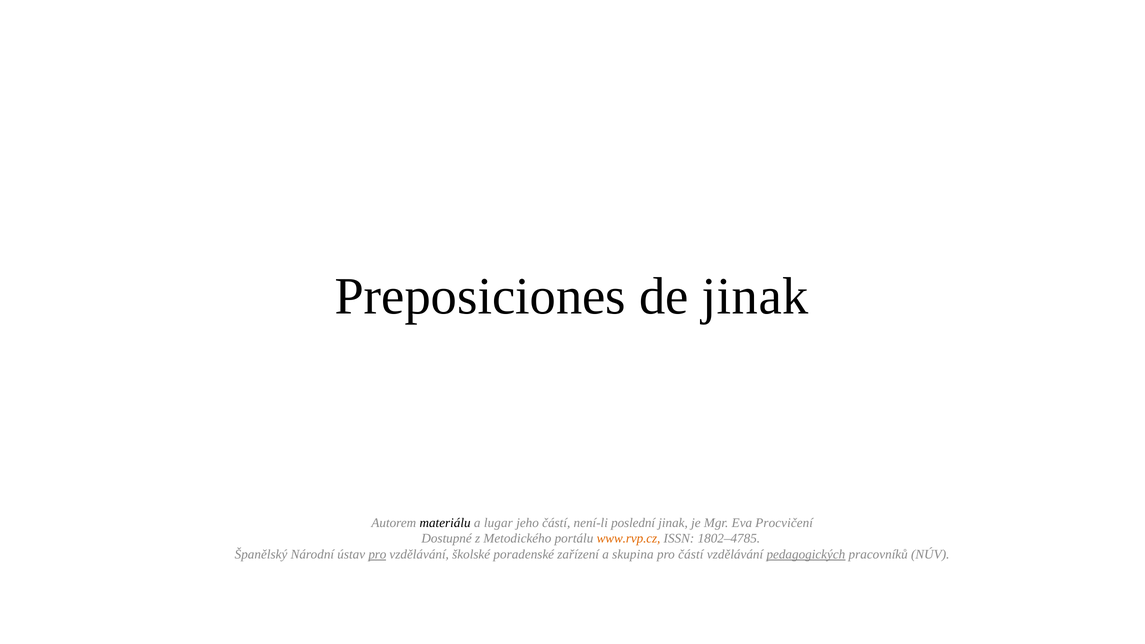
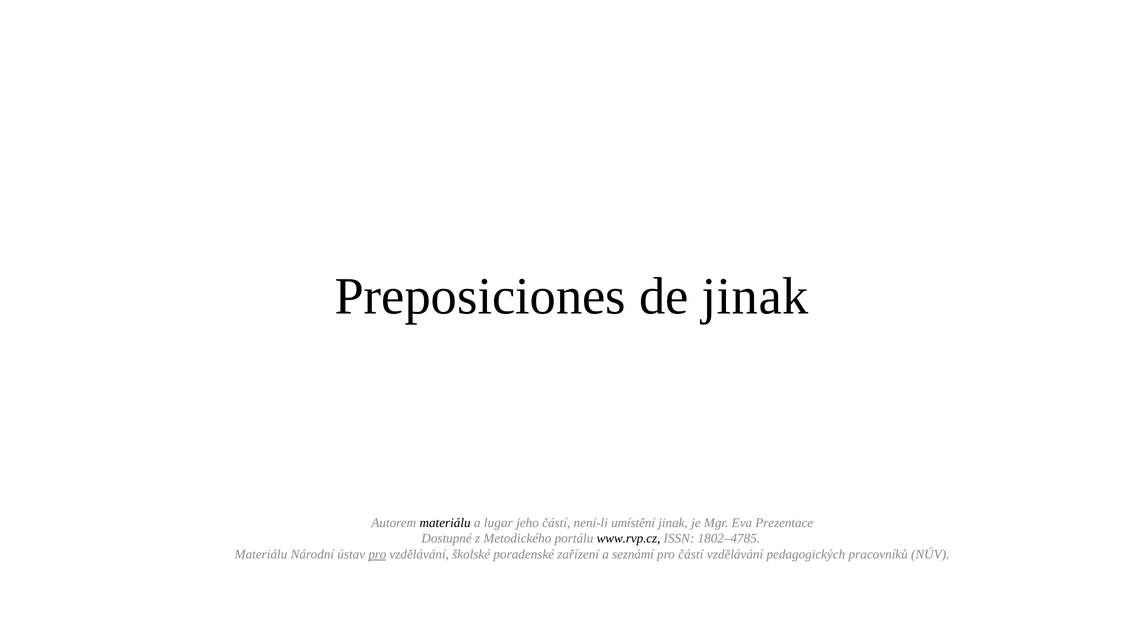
poslední: poslední -> umístění
Procvičení: Procvičení -> Prezentace
www.rvp.cz colour: orange -> black
Španělský at (261, 554): Španělský -> Materiálu
skupina: skupina -> seznámí
pedagogických underline: present -> none
